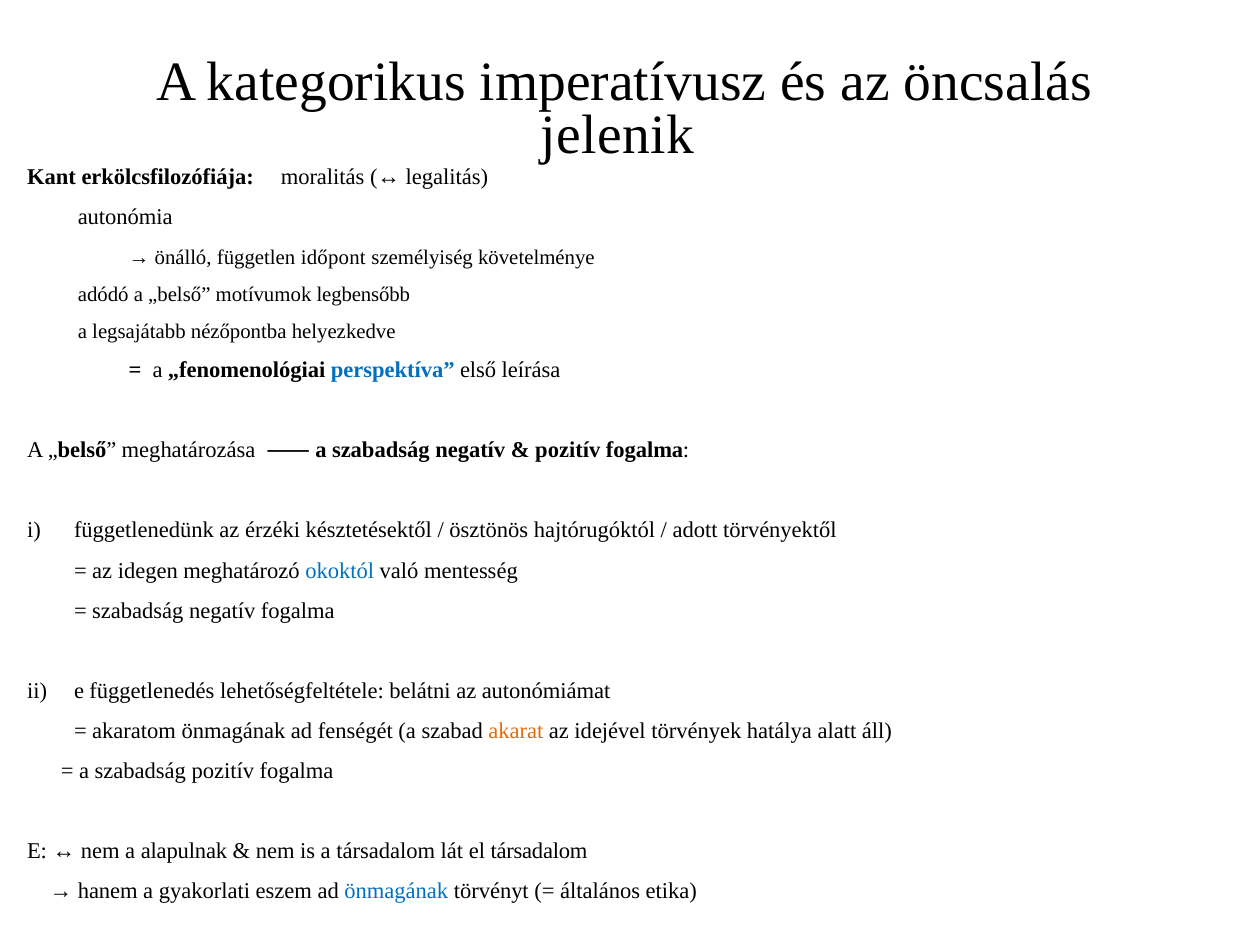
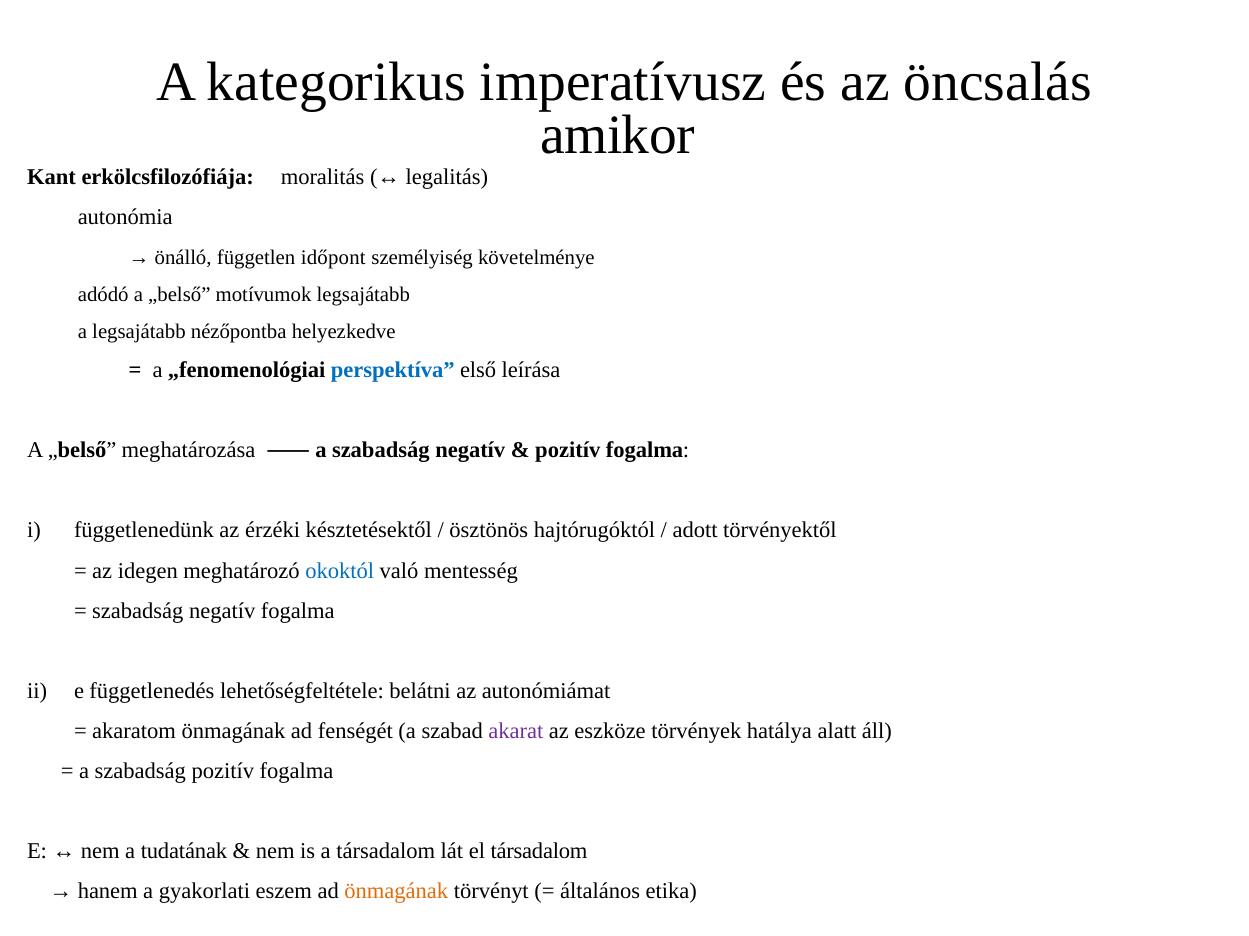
jelenik: jelenik -> amikor
motívumok legbensőbb: legbensőbb -> legsajátabb
akarat colour: orange -> purple
idejével: idejével -> eszköze
alapulnak: alapulnak -> tudatának
önmagának at (396, 892) colour: blue -> orange
